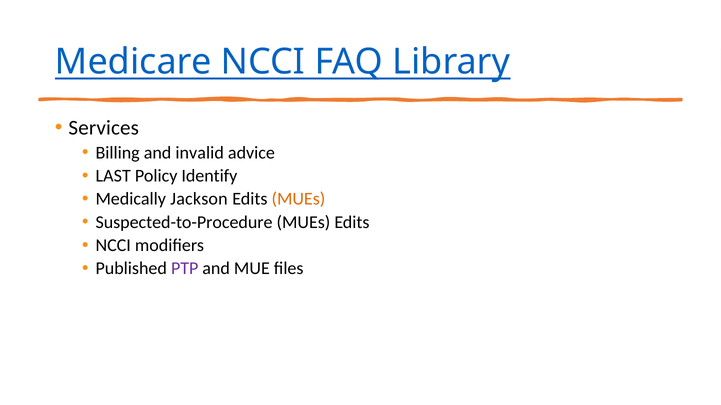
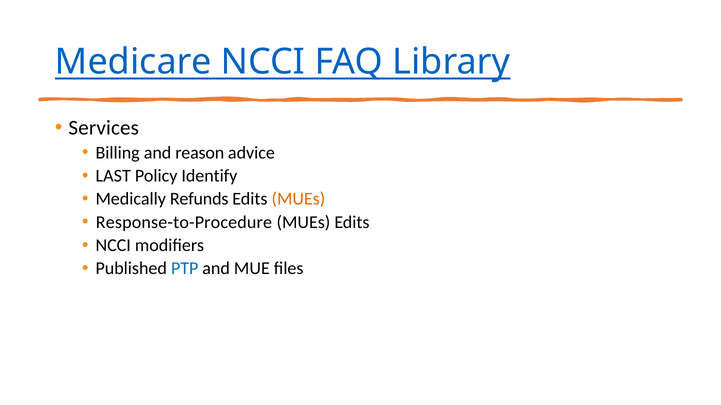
invalid: invalid -> reason
Jackson: Jackson -> Refunds
Suspected-to-Procedure: Suspected-to-Procedure -> Response-to-Procedure
PTP colour: purple -> blue
